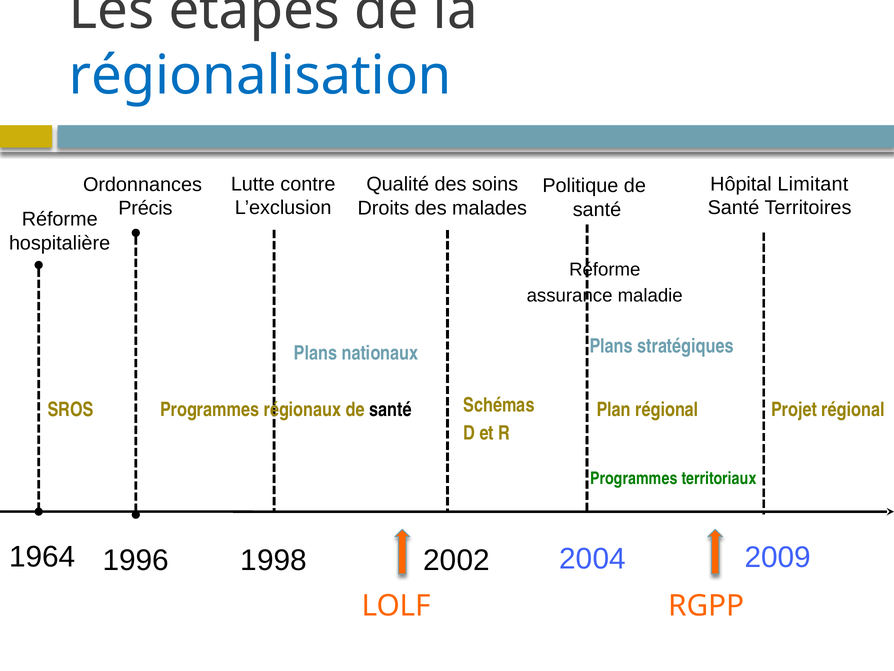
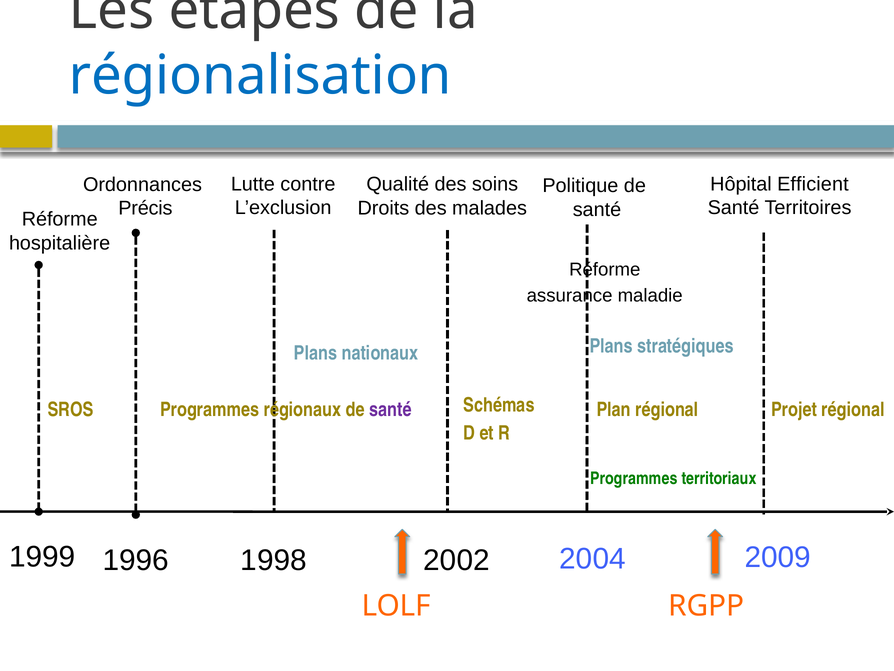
Limitant: Limitant -> Efficient
santé at (390, 409) colour: black -> purple
1964: 1964 -> 1999
